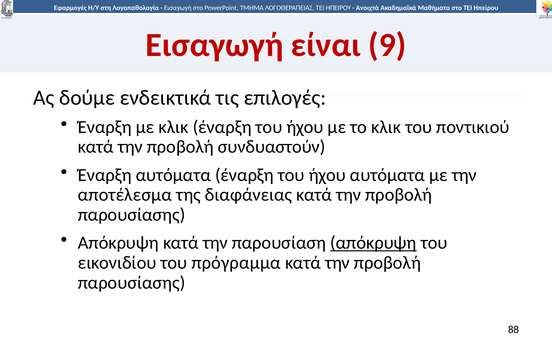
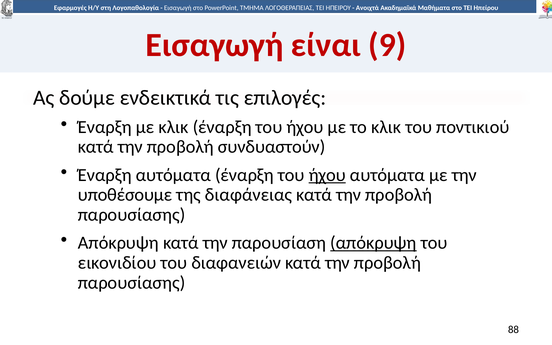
ήχου at (327, 175) underline: none -> present
αποτέλεσμα: αποτέλεσμα -> υποθέσουμε
πρόγραμμα: πρόγραμμα -> διαφανειών
